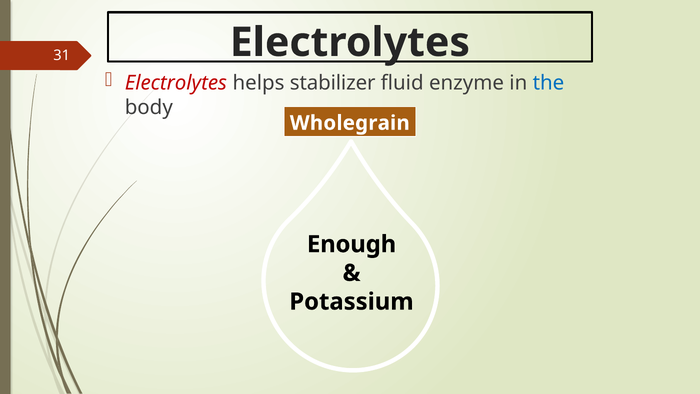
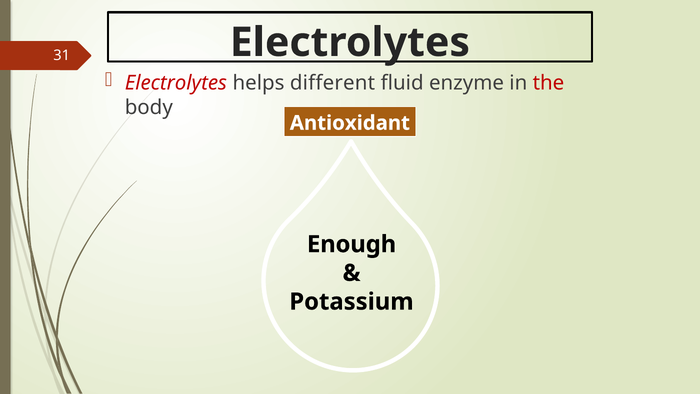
stabilizer: stabilizer -> different
the colour: blue -> red
Wholegrain: Wholegrain -> Antioxidant
